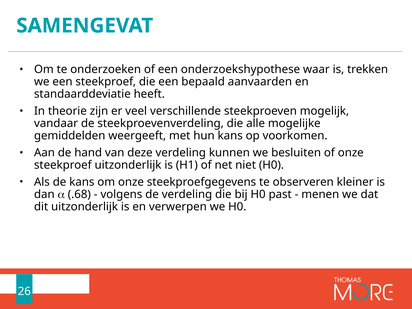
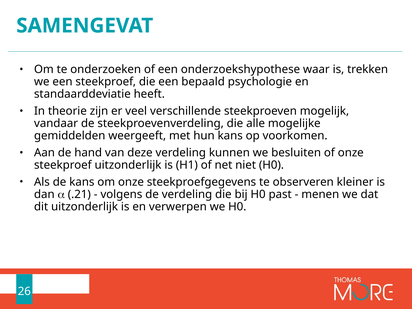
aanvaarden: aanvaarden -> psychologie
.68: .68 -> .21
